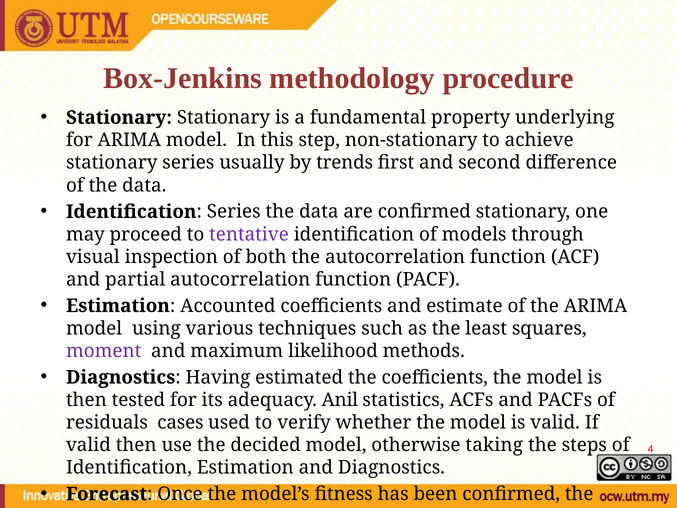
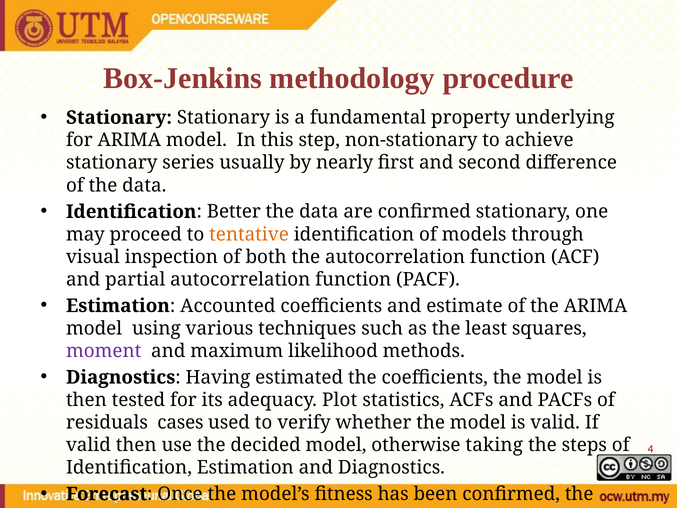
trends: trends -> nearly
Identification Series: Series -> Better
tentative colour: purple -> orange
Anil: Anil -> Plot
